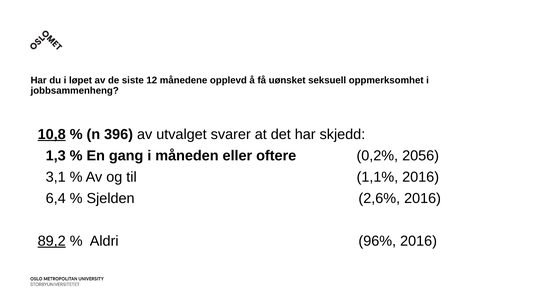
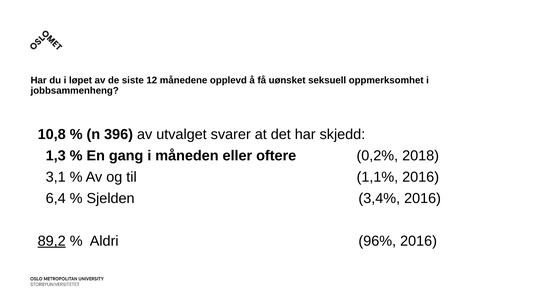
10,8 underline: present -> none
2056: 2056 -> 2018
2,6%: 2,6% -> 3,4%
